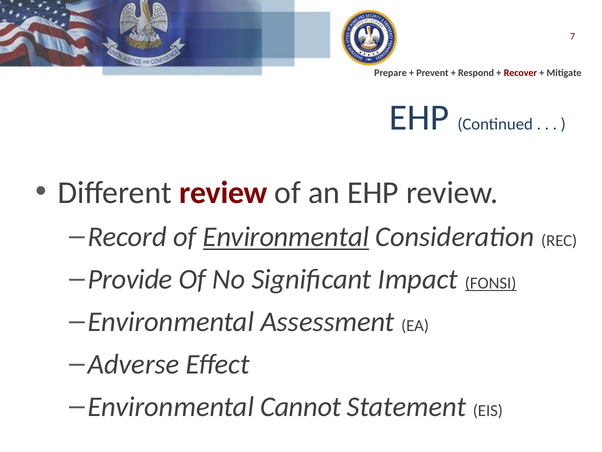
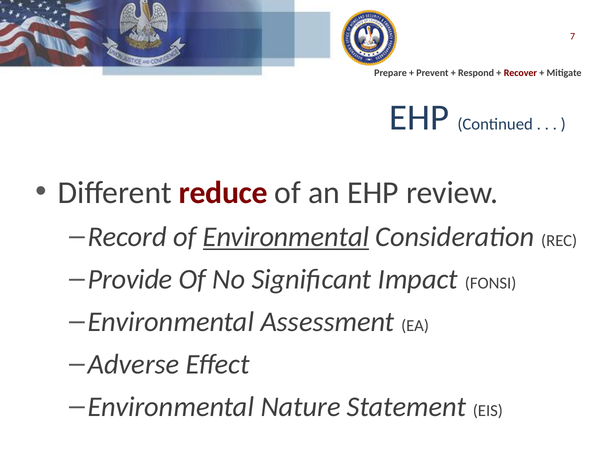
Different review: review -> reduce
FONSI underline: present -> none
Cannot: Cannot -> Nature
